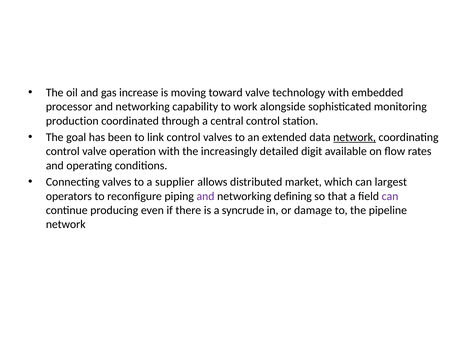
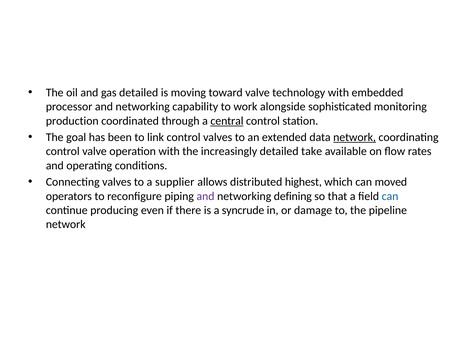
gas increase: increase -> detailed
central underline: none -> present
digit: digit -> take
market: market -> highest
largest: largest -> moved
can at (390, 196) colour: purple -> blue
